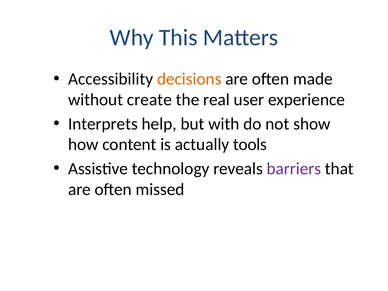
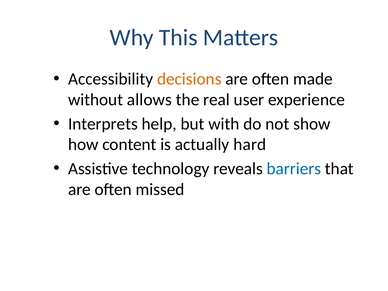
create: create -> allows
tools: tools -> hard
barriers colour: purple -> blue
